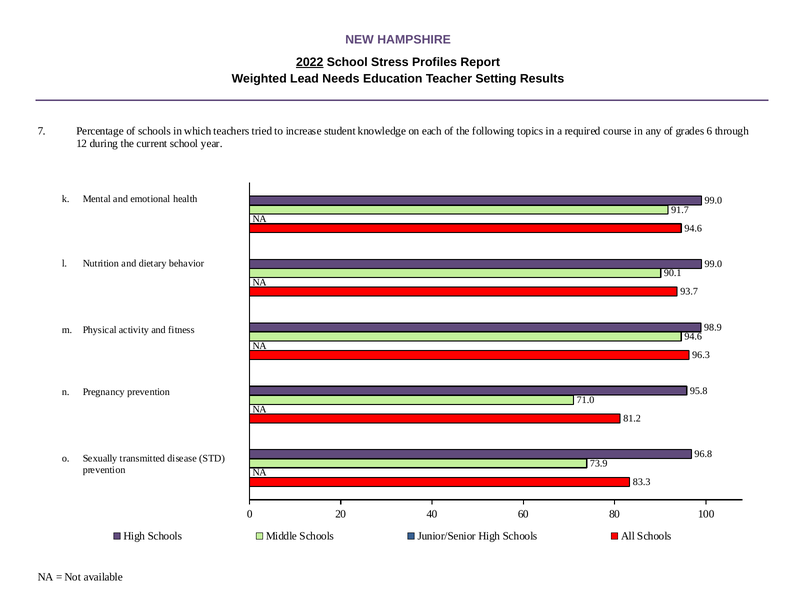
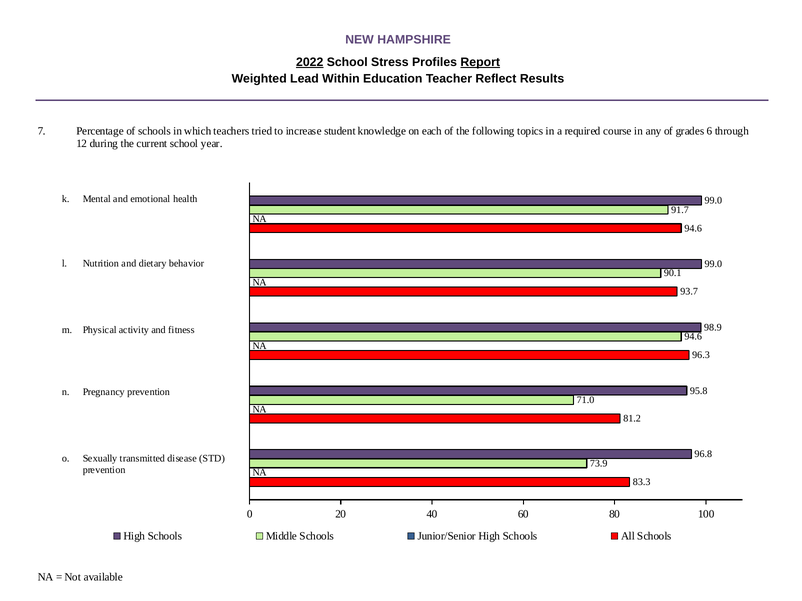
Report underline: none -> present
Needs: Needs -> Within
Setting: Setting -> Reflect
